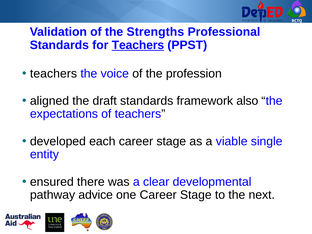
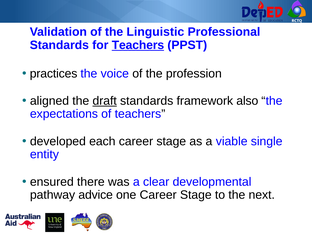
Strengths: Strengths -> Linguistic
teachers at (53, 74): teachers -> practices
draft underline: none -> present
